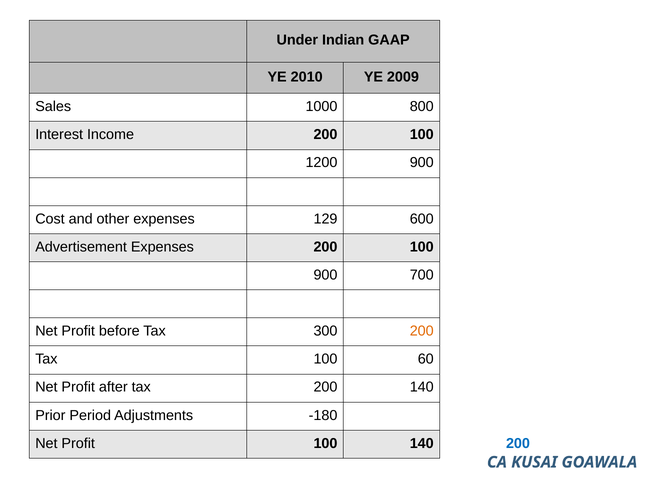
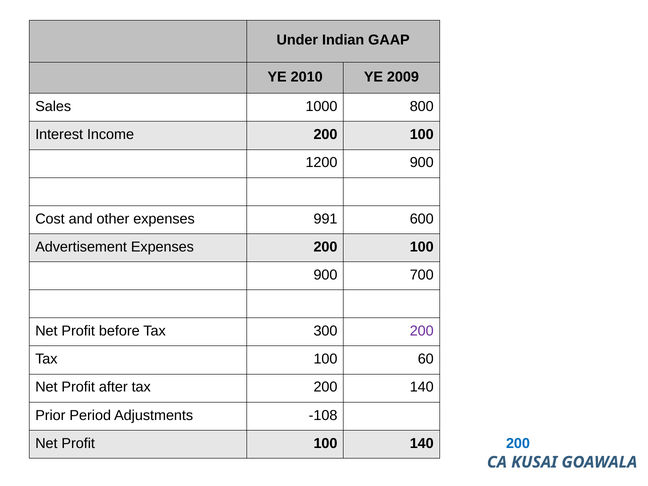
129: 129 -> 991
200 at (422, 331) colour: orange -> purple
-180: -180 -> -108
